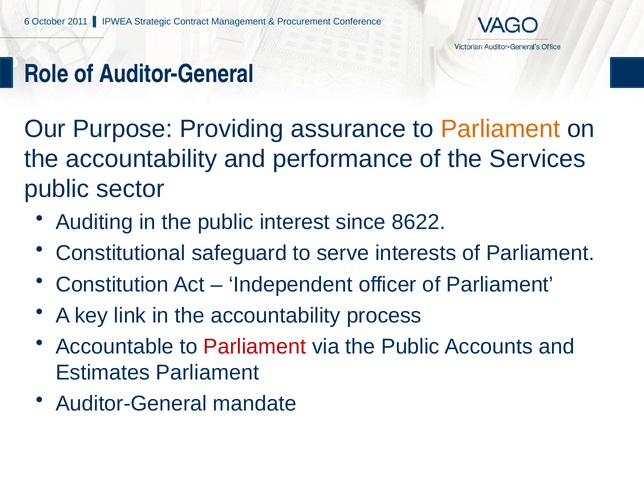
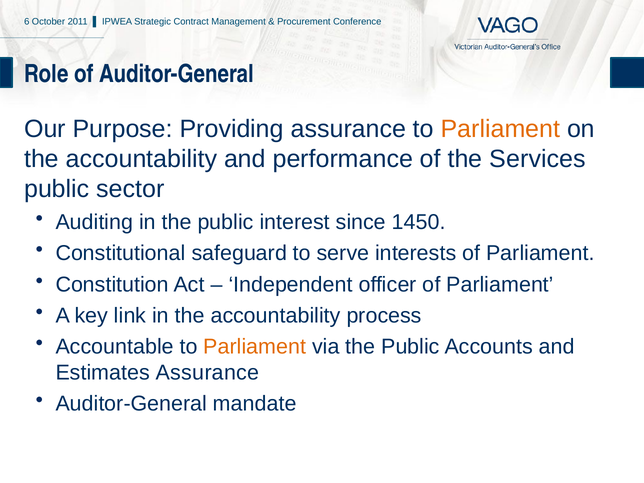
8622: 8622 -> 1450
Parliament at (255, 347) colour: red -> orange
Estimates Parliament: Parliament -> Assurance
